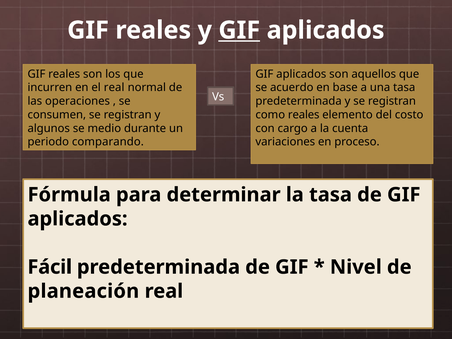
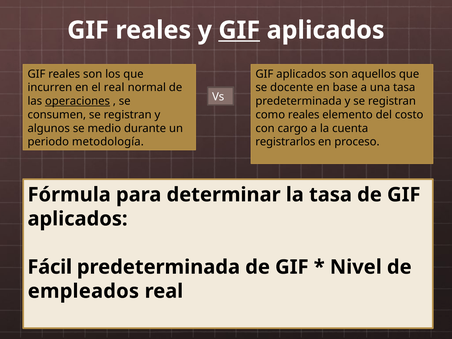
acuerdo: acuerdo -> docente
operaciones underline: none -> present
comparando: comparando -> metodología
variaciones: variaciones -> registrarlos
planeación: planeación -> empleados
